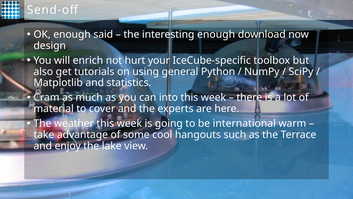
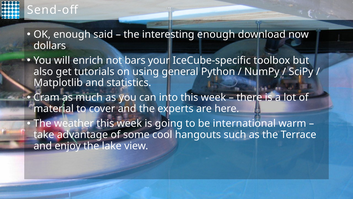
design: design -> dollars
hurt: hurt -> bars
